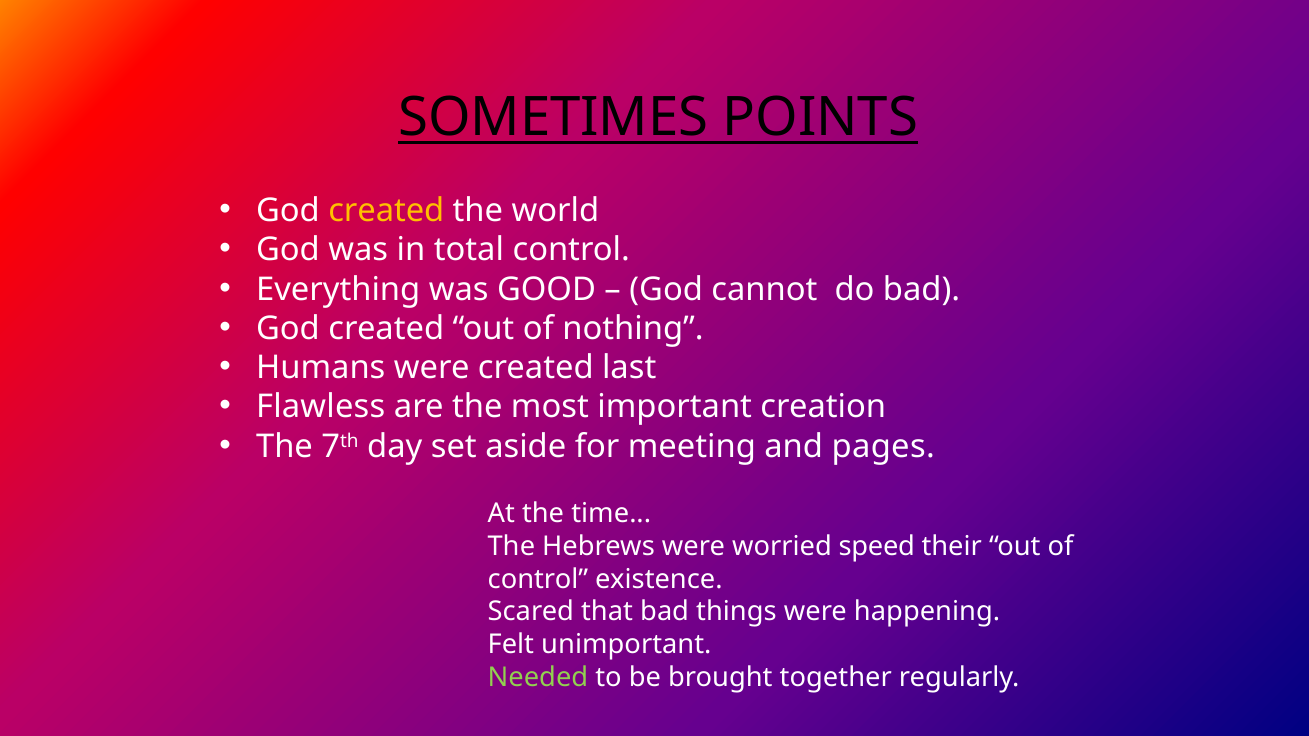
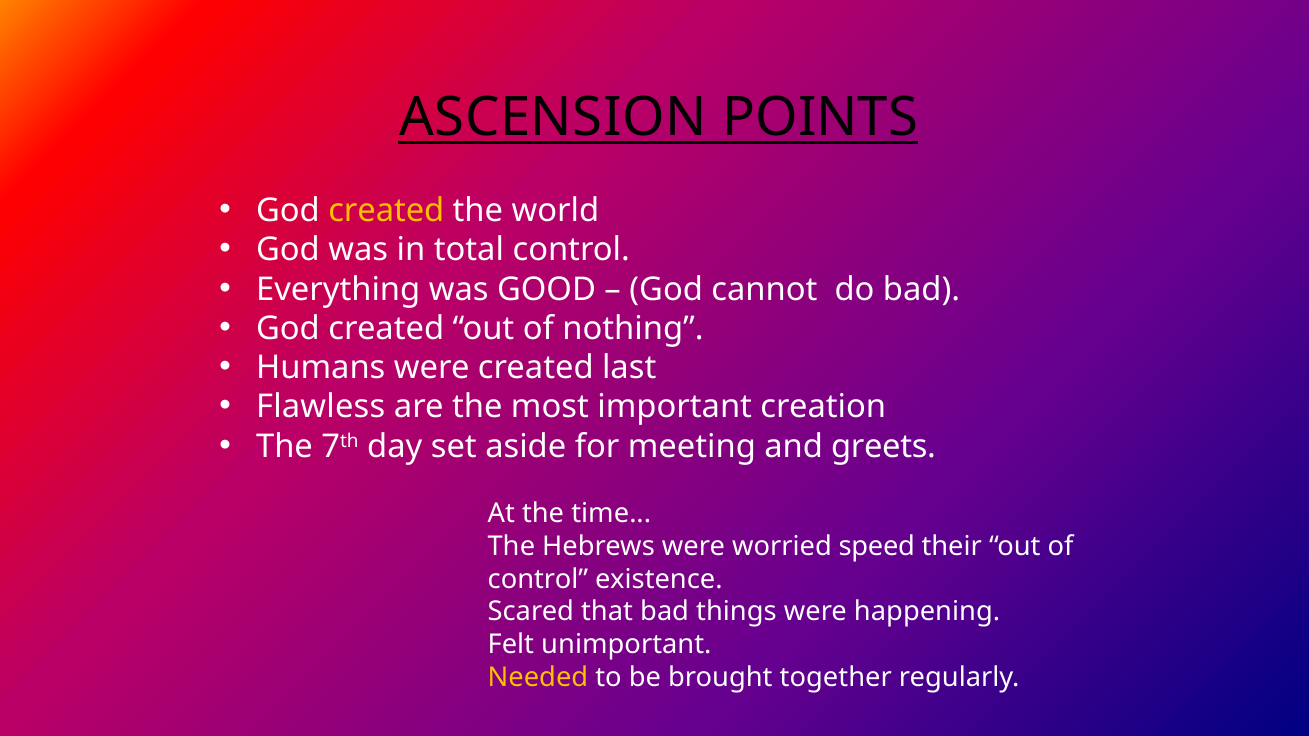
SOMETIMES: SOMETIMES -> ASCENSION
pages: pages -> greets
Needed colour: light green -> yellow
